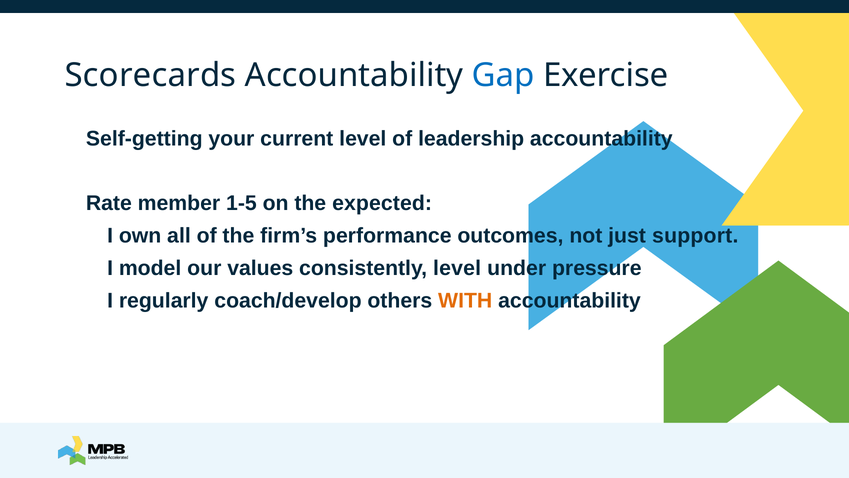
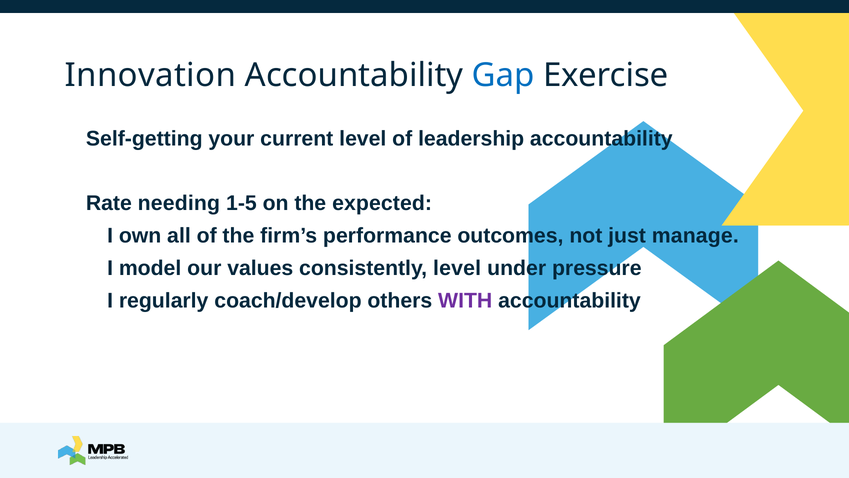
Scorecards: Scorecards -> Innovation
member: member -> needing
support: support -> manage
WITH colour: orange -> purple
